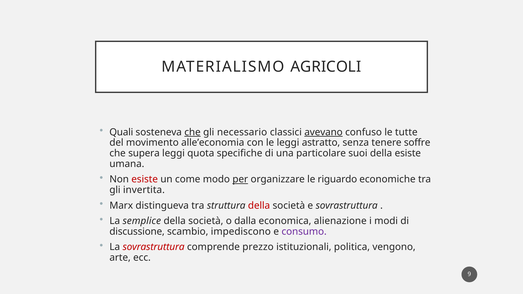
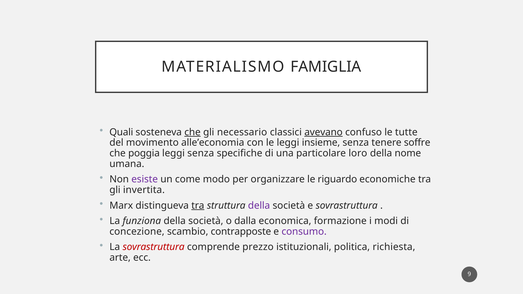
AGRICOLI: AGRICOLI -> FAMIGLIA
astratto: astratto -> insieme
supera: supera -> poggia
leggi quota: quota -> senza
suoi: suoi -> loro
della esiste: esiste -> nome
esiste at (145, 180) colour: red -> purple
per underline: present -> none
tra at (198, 206) underline: none -> present
della at (259, 206) colour: red -> purple
semplice: semplice -> funziona
alienazione: alienazione -> formazione
discussione: discussione -> concezione
impediscono: impediscono -> contrapposte
vengono: vengono -> richiesta
